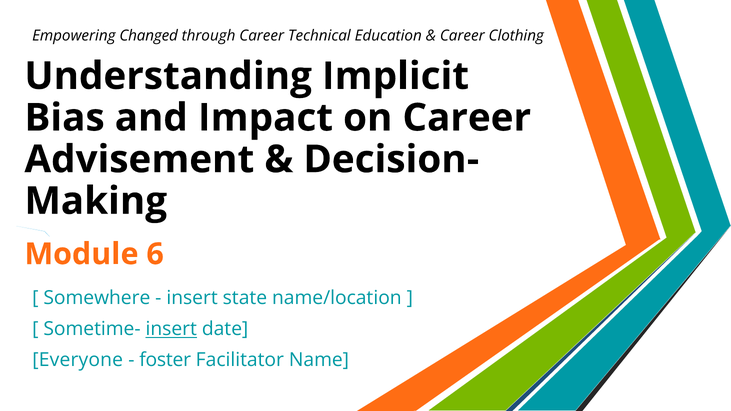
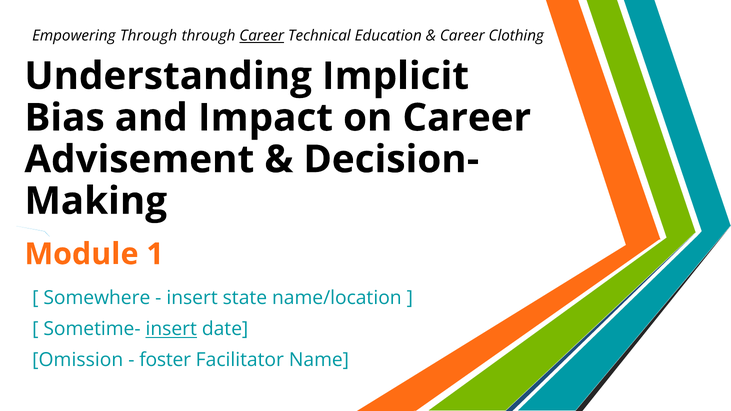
Empowering Changed: Changed -> Through
Career at (262, 36) underline: none -> present
6: 6 -> 1
Everyone: Everyone -> Omission
